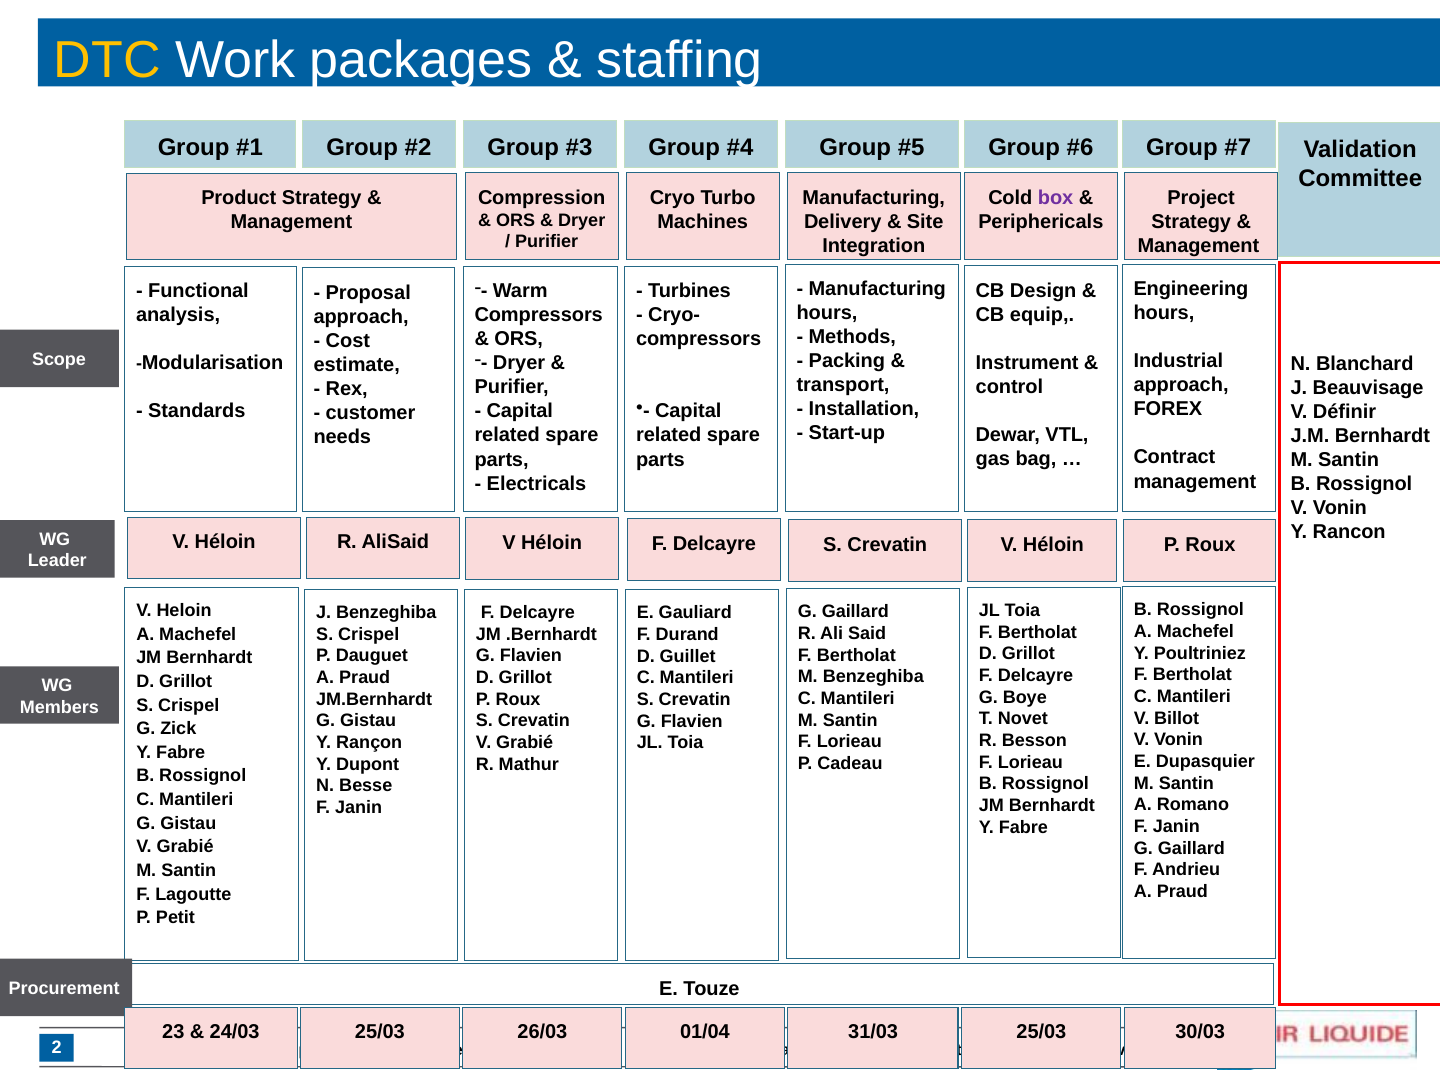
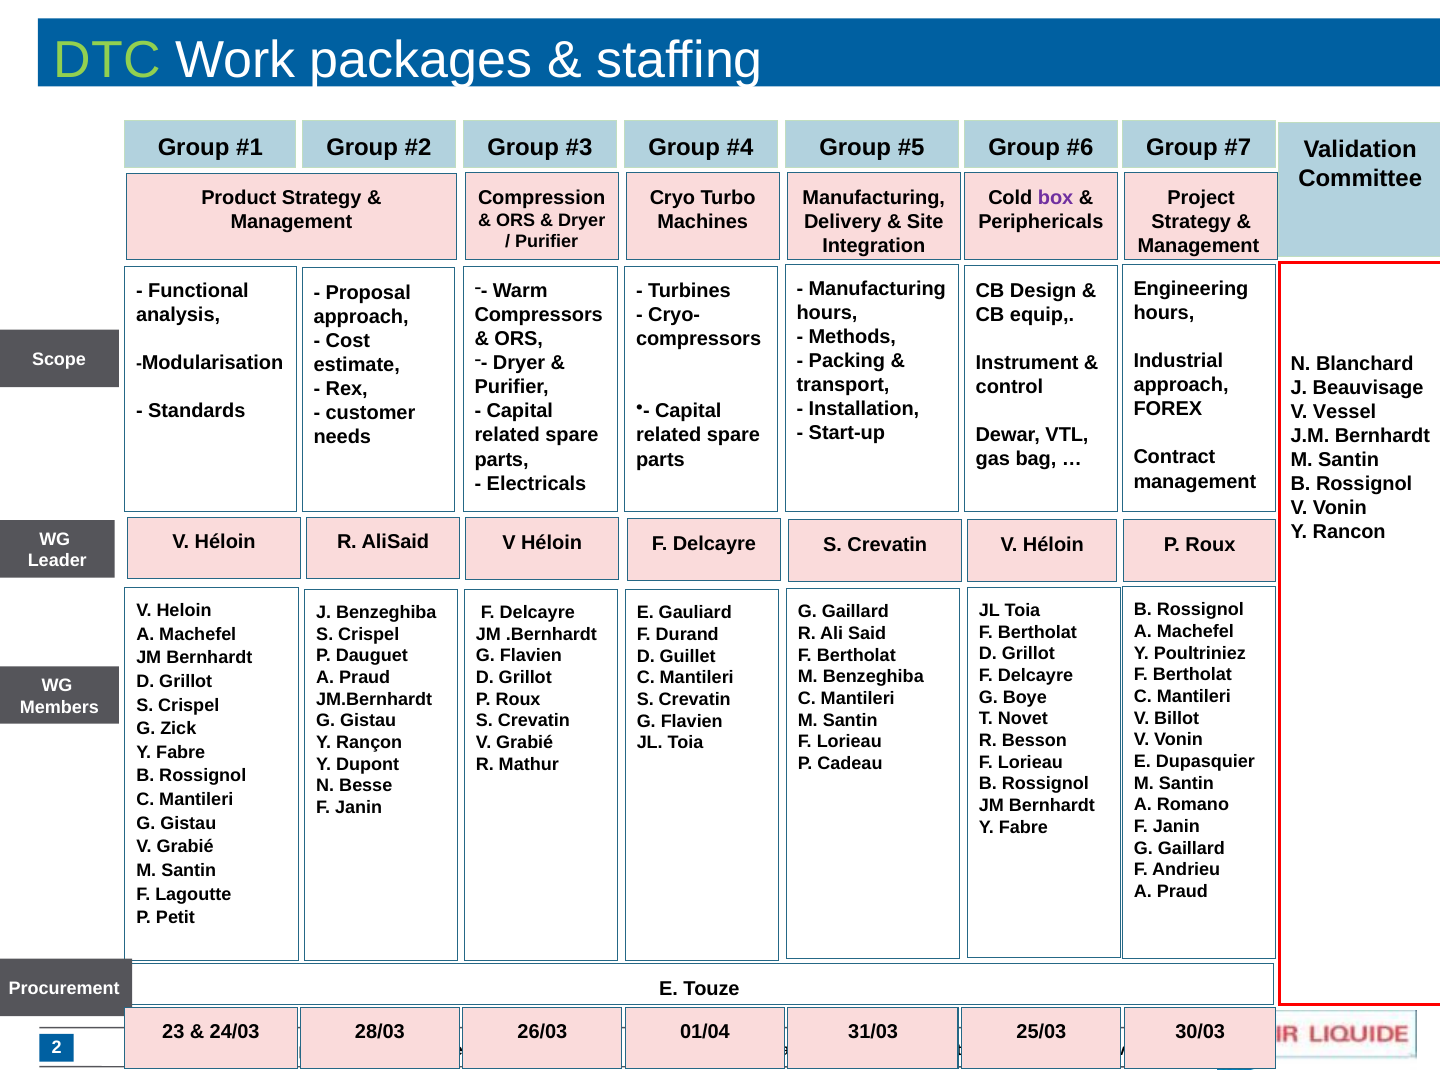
DTC colour: yellow -> light green
Définir: Définir -> Vessel
24/03 25/03: 25/03 -> 28/03
